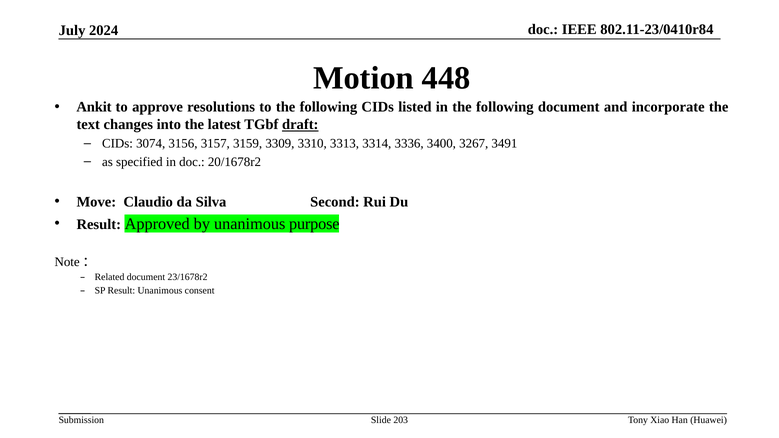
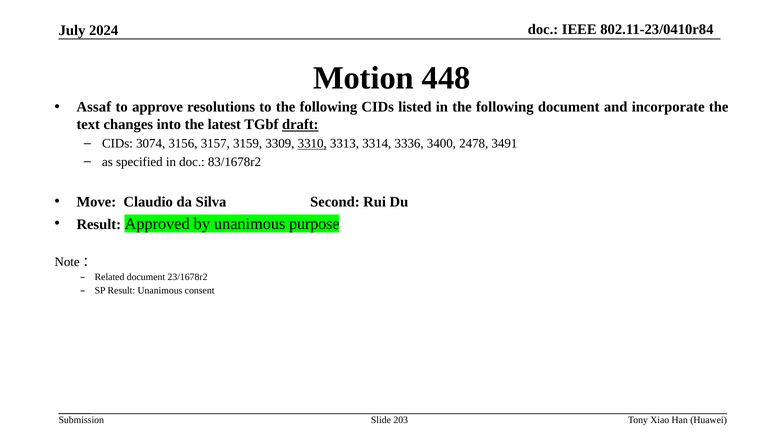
Ankit: Ankit -> Assaf
3310 underline: none -> present
3267: 3267 -> 2478
20/1678r2: 20/1678r2 -> 83/1678r2
